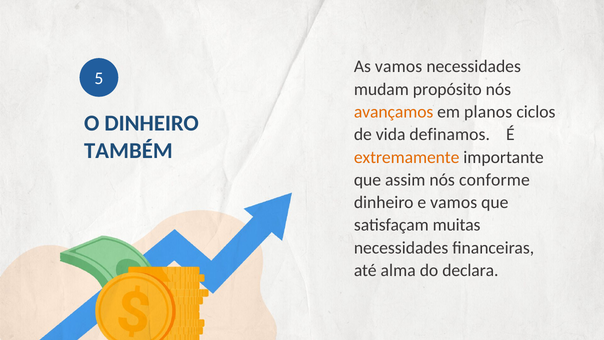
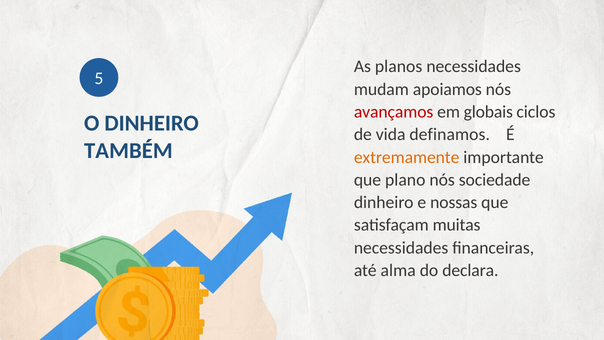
As vamos: vamos -> planos
propósito: propósito -> apoiamos
avançamos colour: orange -> red
planos: planos -> globais
assim: assim -> plano
conforme: conforme -> sociedade
e vamos: vamos -> nossas
